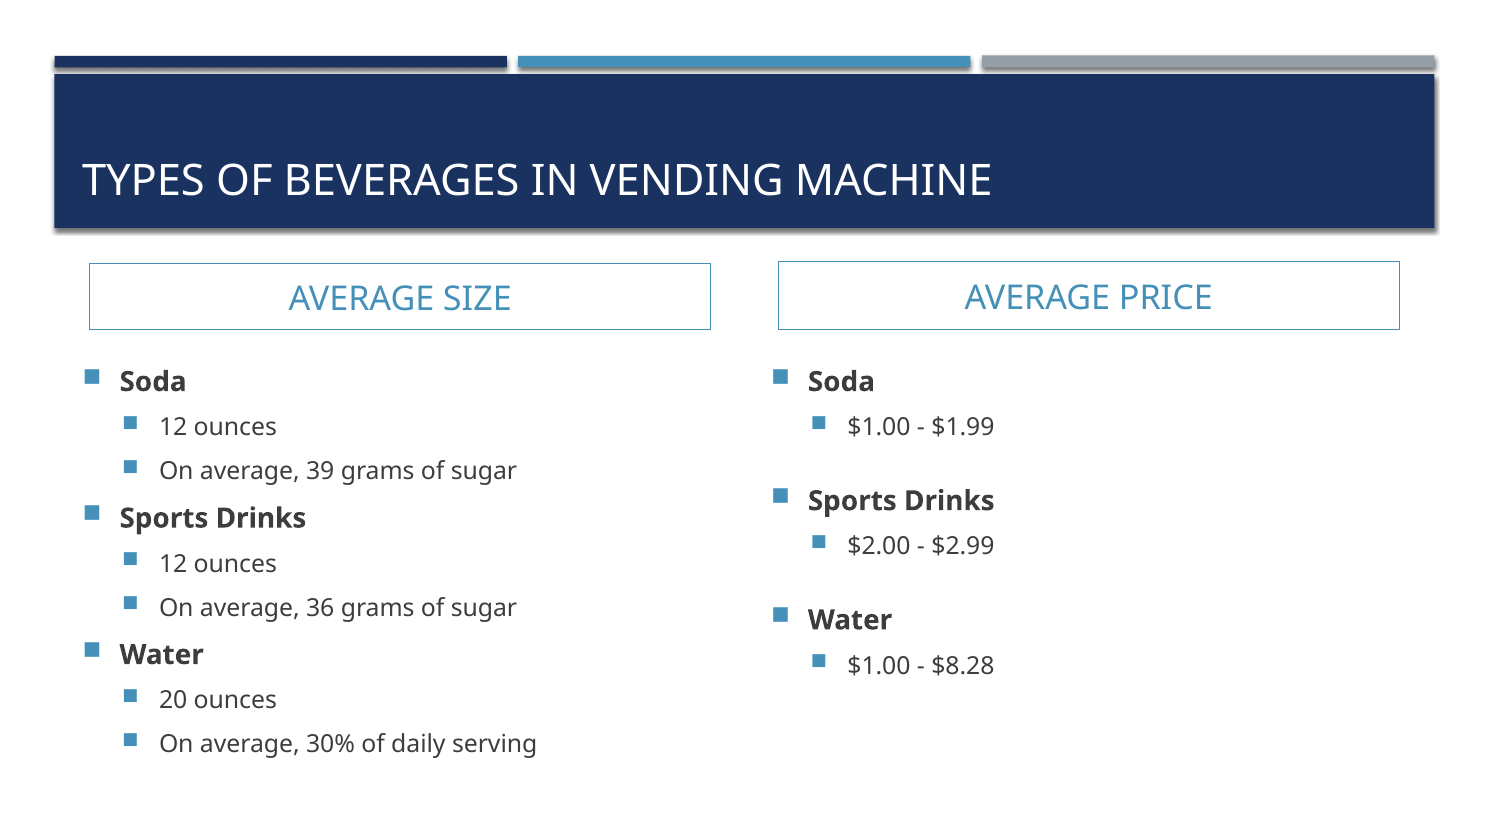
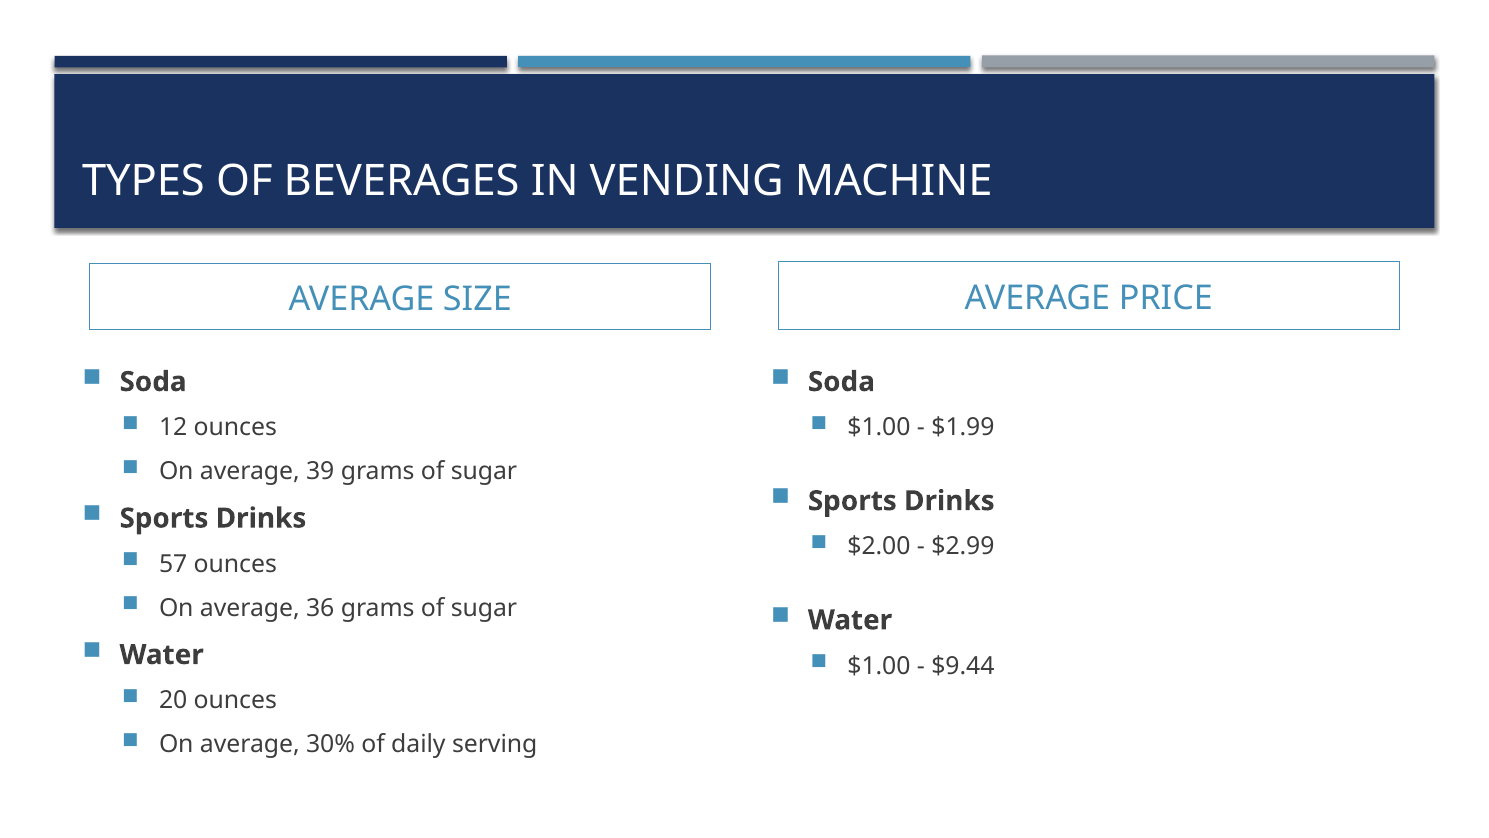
12 at (173, 564): 12 -> 57
$8.28: $8.28 -> $9.44
